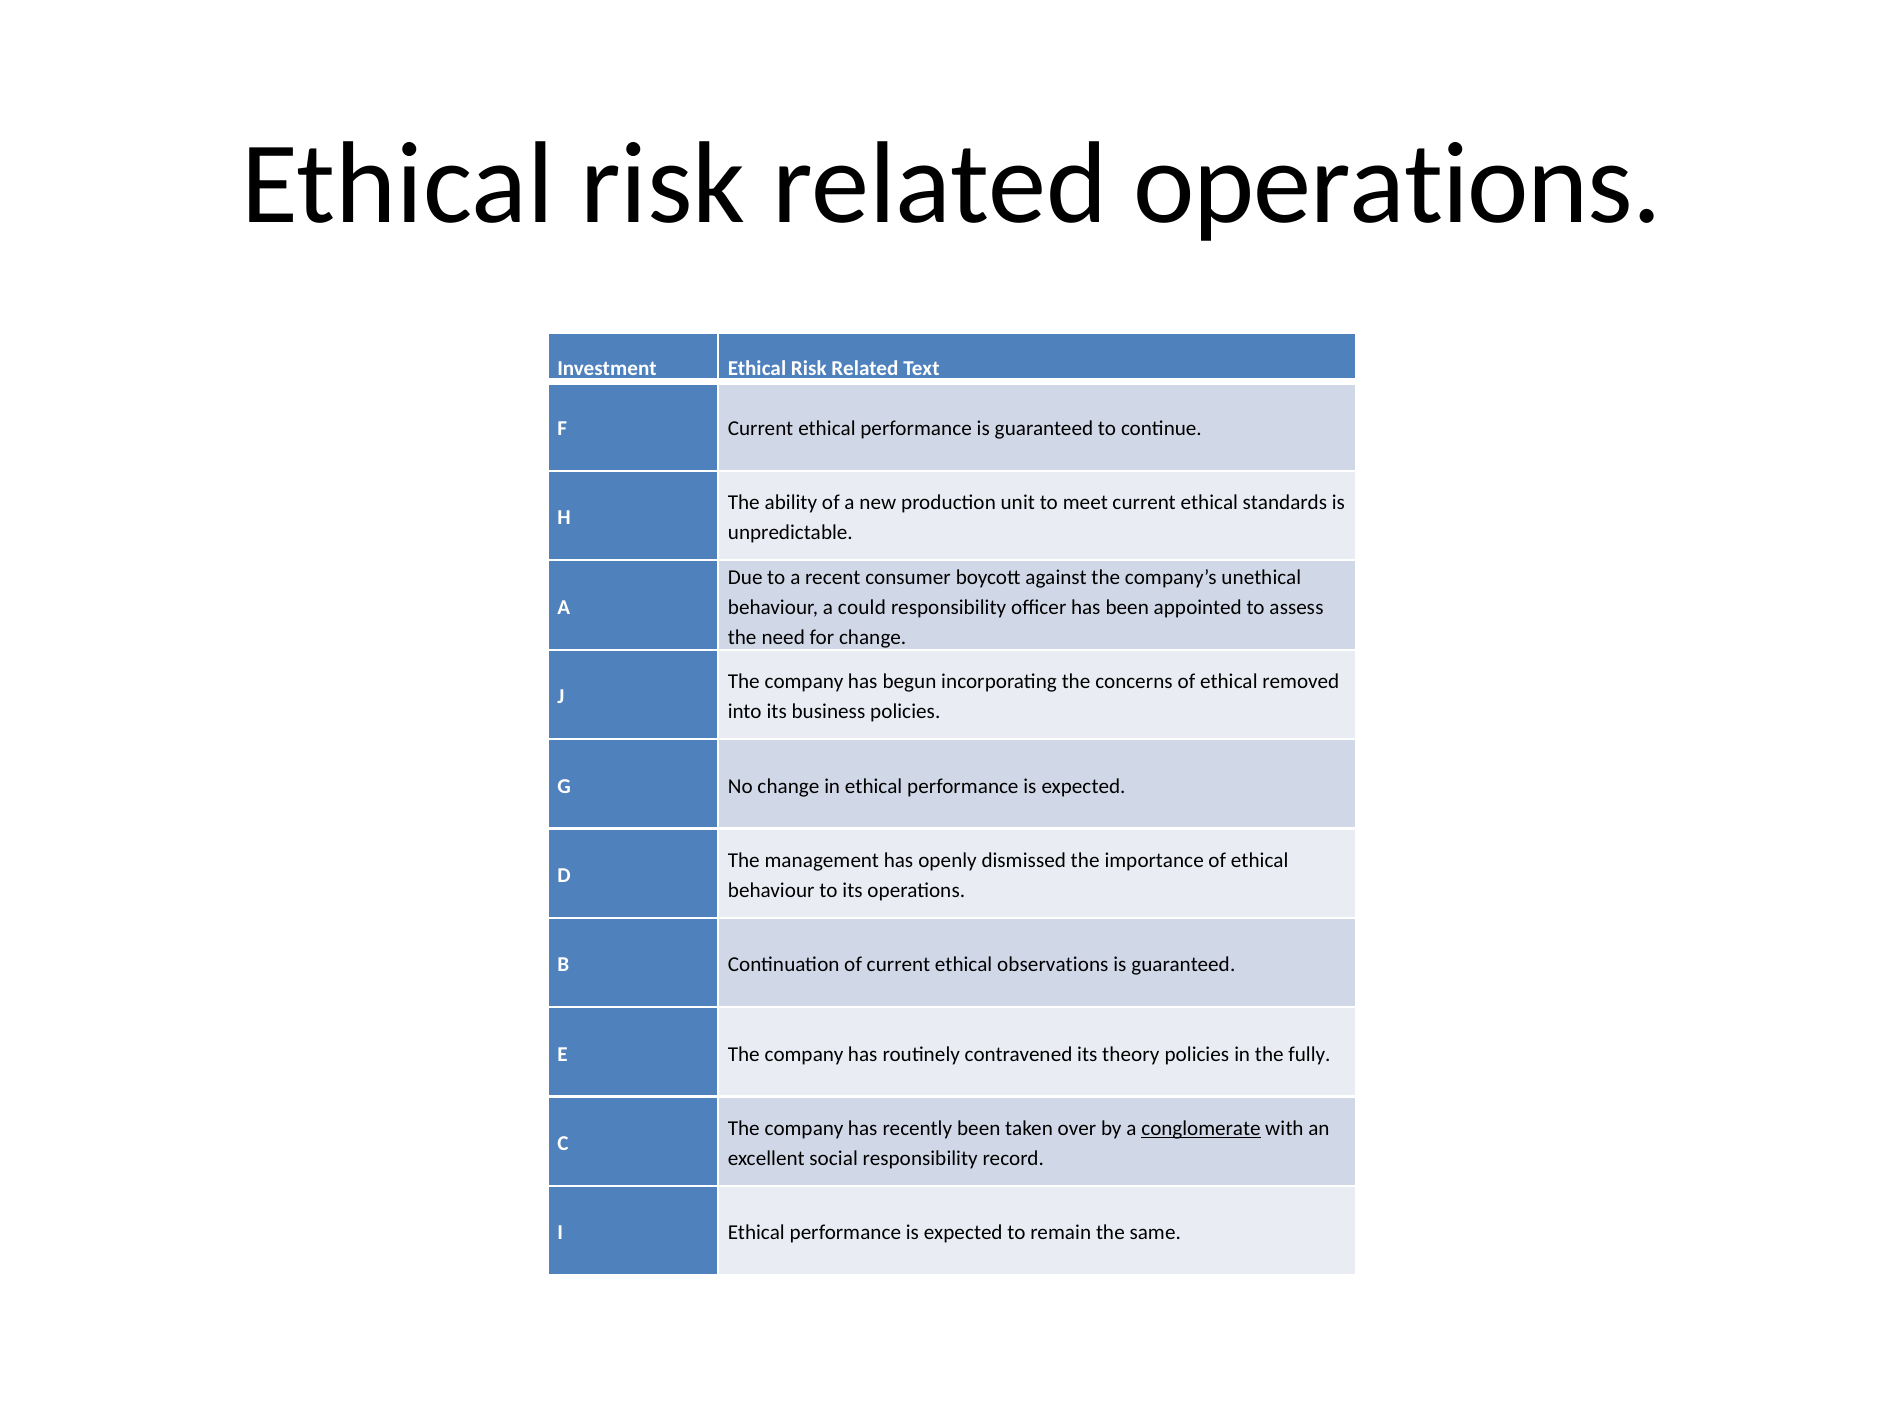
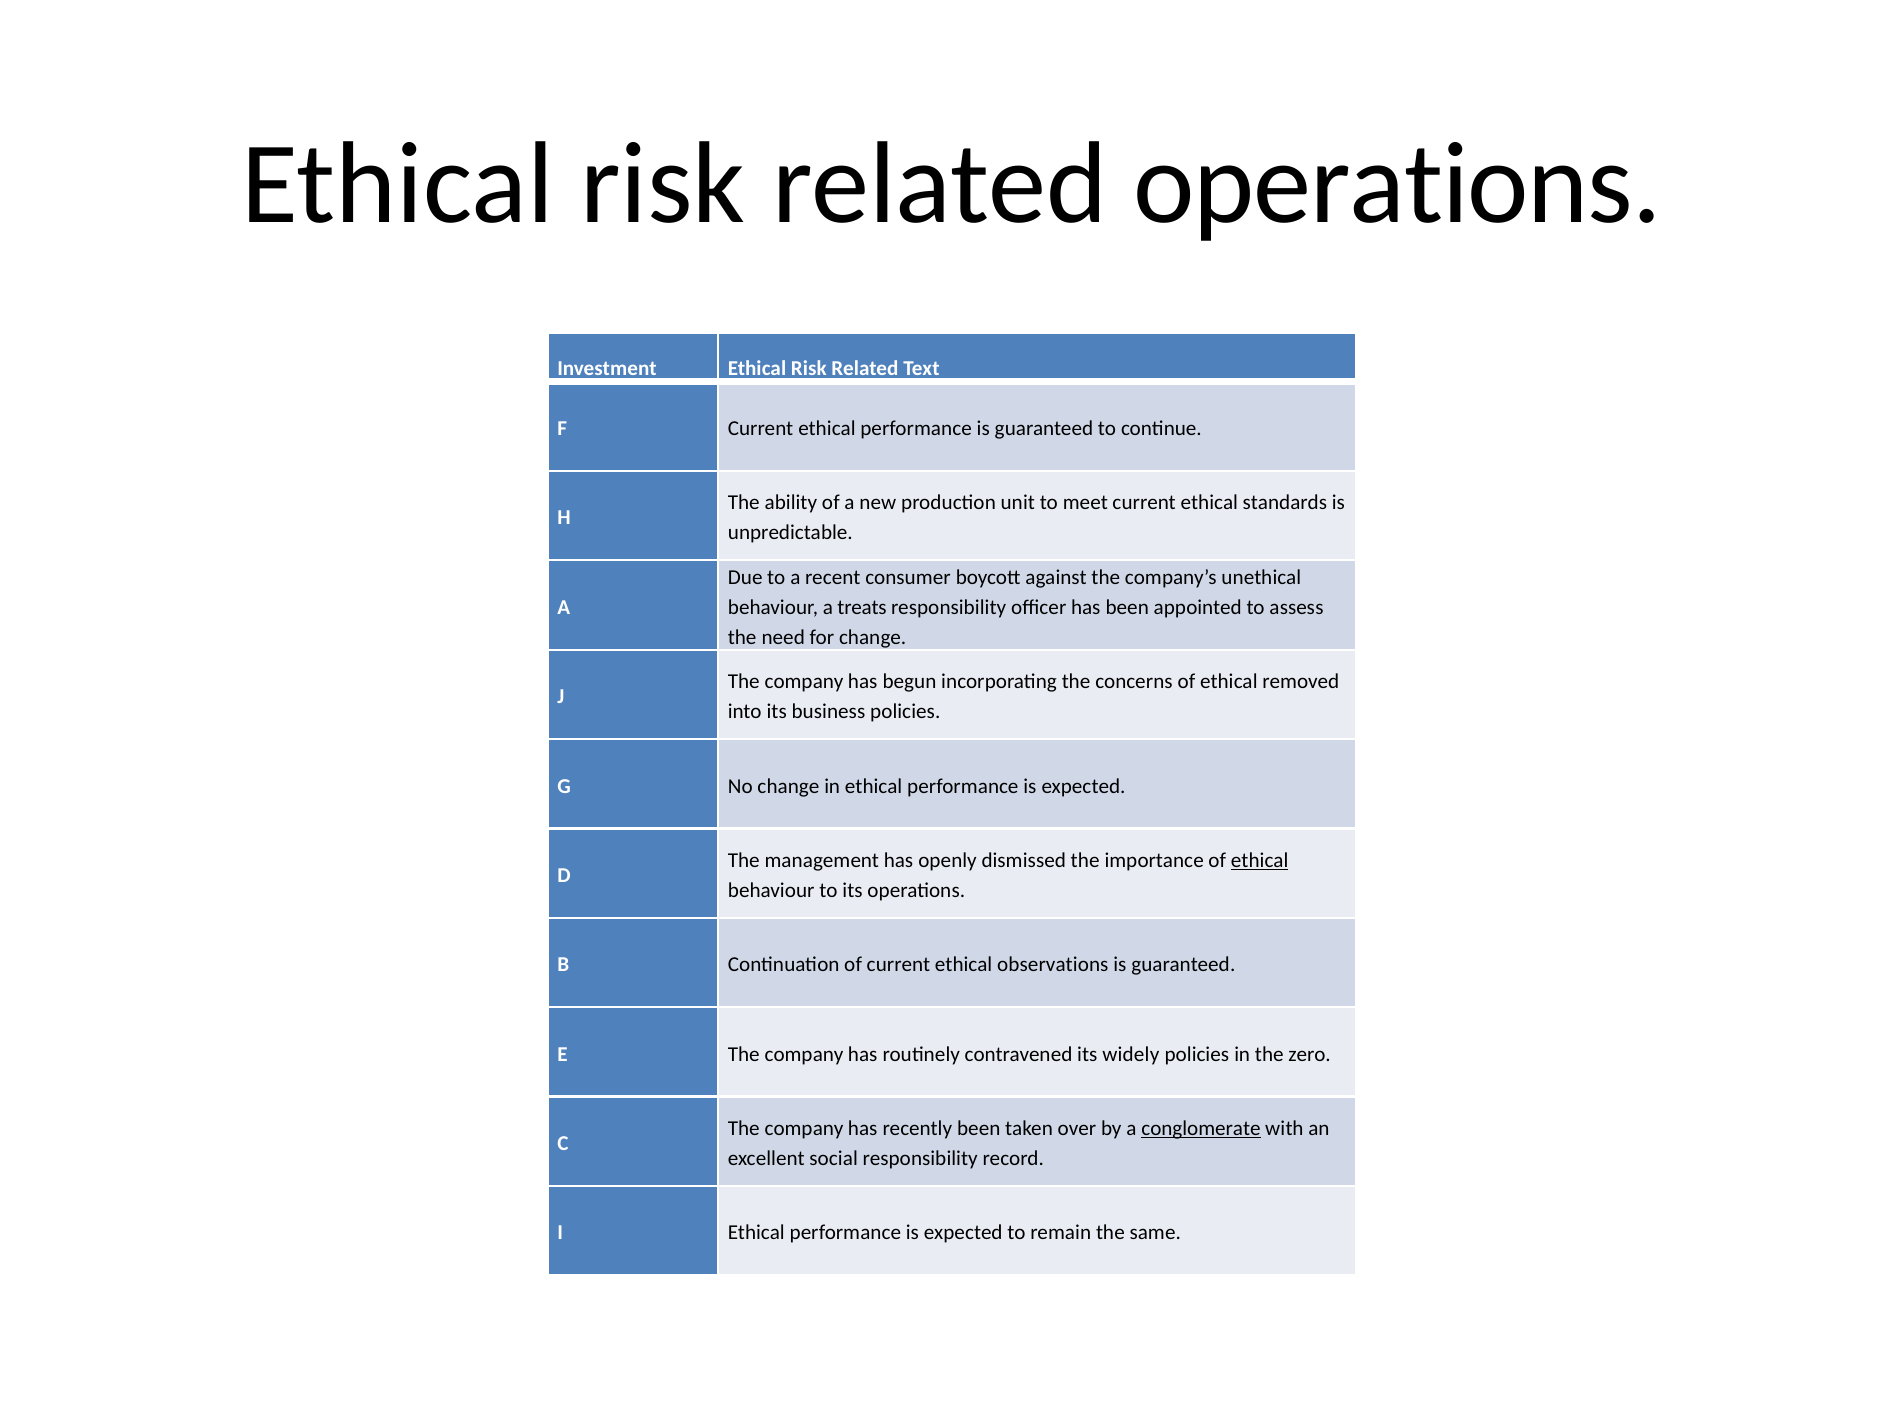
could: could -> treats
ethical at (1260, 861) underline: none -> present
theory: theory -> widely
fully: fully -> zero
